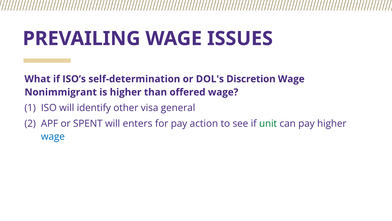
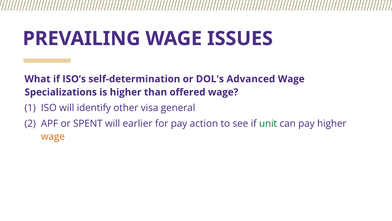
Discretion: Discretion -> Advanced
Nonimmigrant: Nonimmigrant -> Specializations
enters: enters -> earlier
wage at (53, 136) colour: blue -> orange
